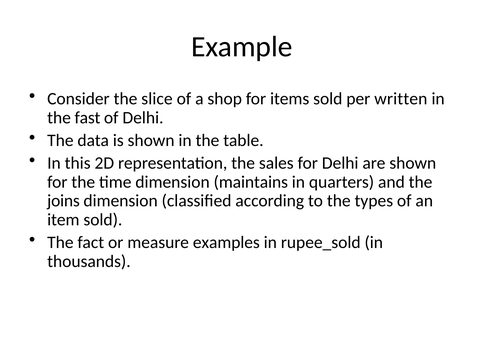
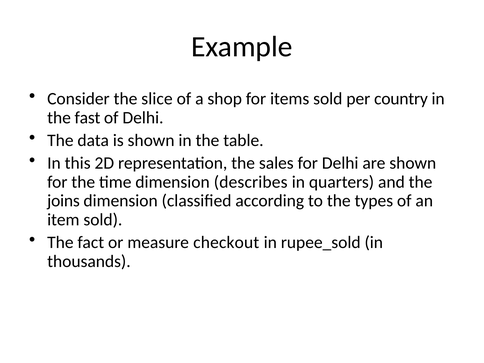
written: written -> country
maintains: maintains -> describes
examples: examples -> checkout
